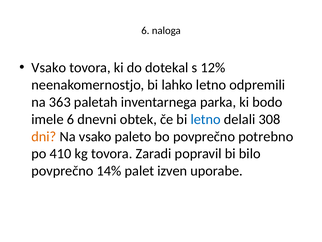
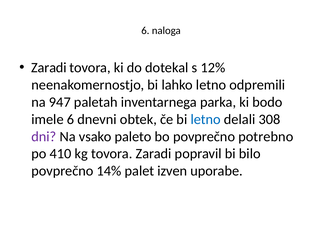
Vsako at (49, 68): Vsako -> Zaradi
363: 363 -> 947
dni colour: orange -> purple
